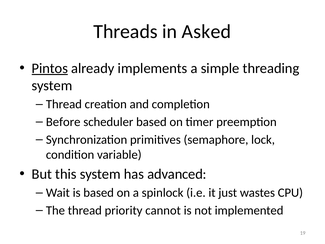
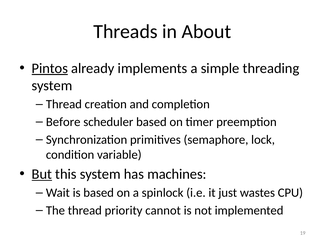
Asked: Asked -> About
But underline: none -> present
advanced: advanced -> machines
